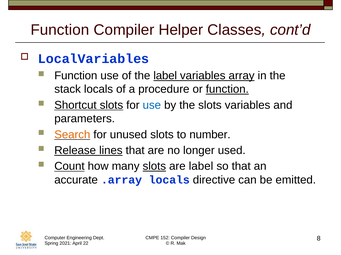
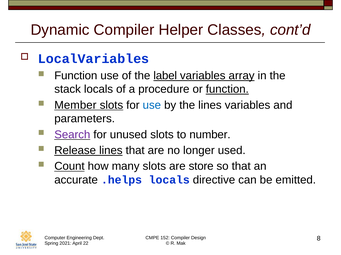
Function at (60, 30): Function -> Dynamic
Shortcut: Shortcut -> Member
the slots: slots -> lines
Search colour: orange -> purple
slots at (154, 167) underline: present -> none
are label: label -> store
.array: .array -> .helps
